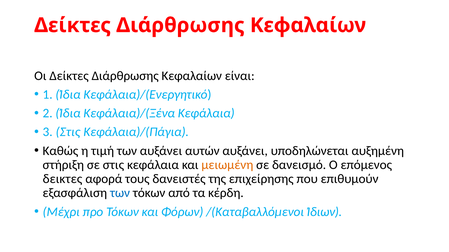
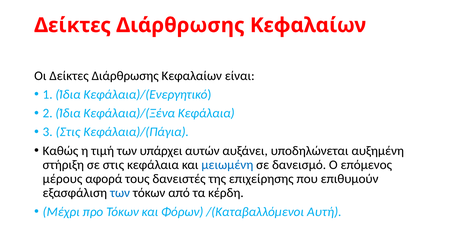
των αυξάνει: αυξάνει -> υπάρχει
µειωµένη colour: orange -> blue
δεικτες: δεικτες -> µέρους
Ίδιων: Ίδιων -> Αυτή
